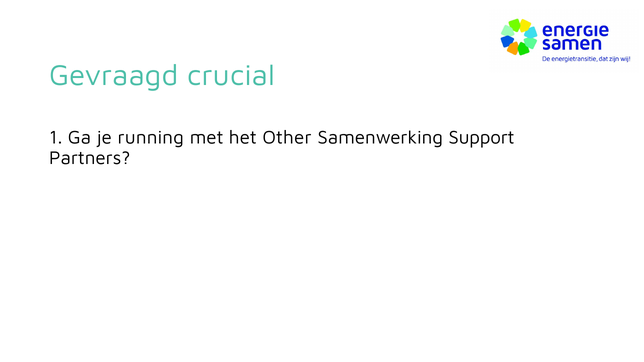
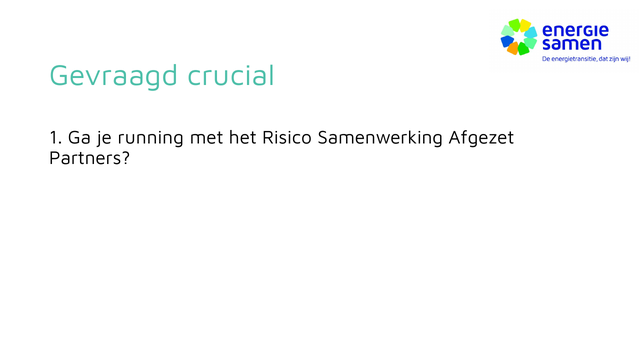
Other: Other -> Risico
Support: Support -> Afgezet
